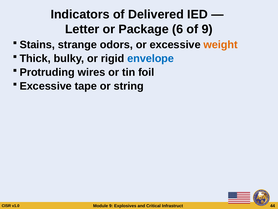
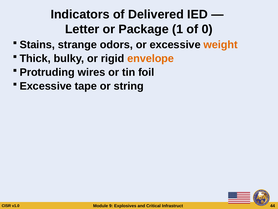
6: 6 -> 1
of 9: 9 -> 0
envelope colour: blue -> orange
